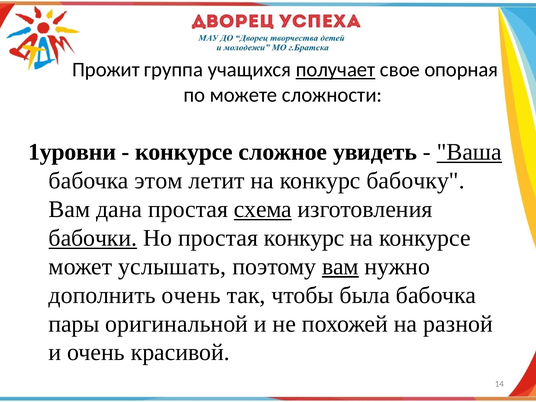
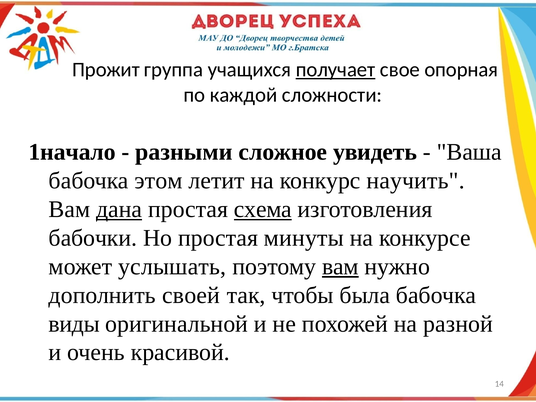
можете: можете -> каждой
1уровни: 1уровни -> 1начало
конкурсе at (184, 152): конкурсе -> разными
Ваша underline: present -> none
бабочку: бабочку -> научить
дана underline: none -> present
бабочки underline: present -> none
простая конкурс: конкурс -> минуты
дополнить очень: очень -> своей
пары: пары -> виды
